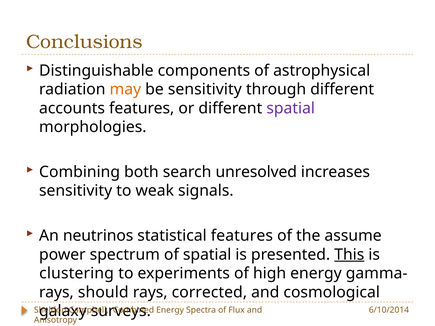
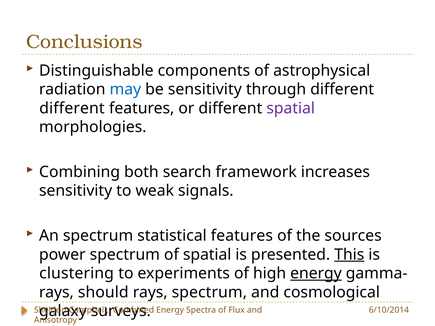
may colour: orange -> blue
accounts at (72, 108): accounts -> different
unresolved: unresolved -> framework
An neutrinos: neutrinos -> spectrum
assume: assume -> sources
energy at (316, 274) underline: none -> present
rays corrected: corrected -> spectrum
